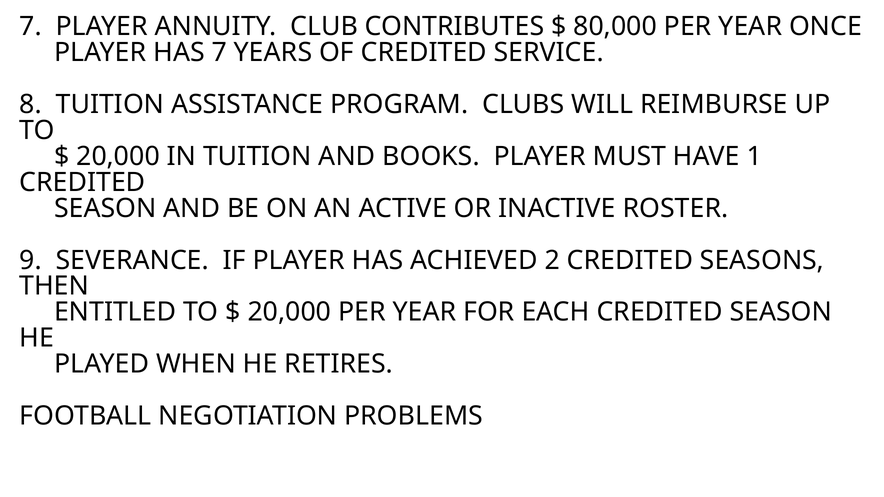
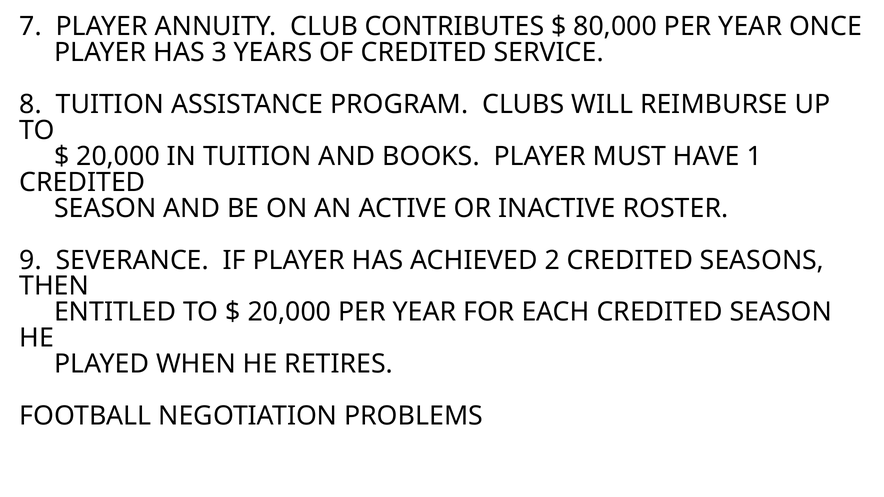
HAS 7: 7 -> 3
